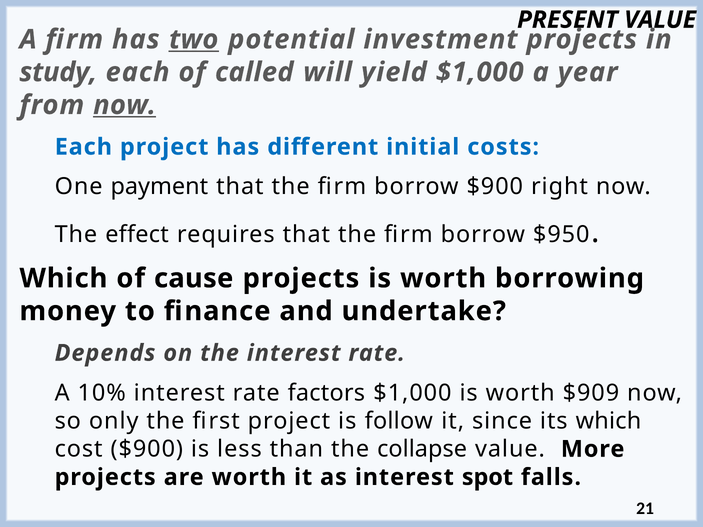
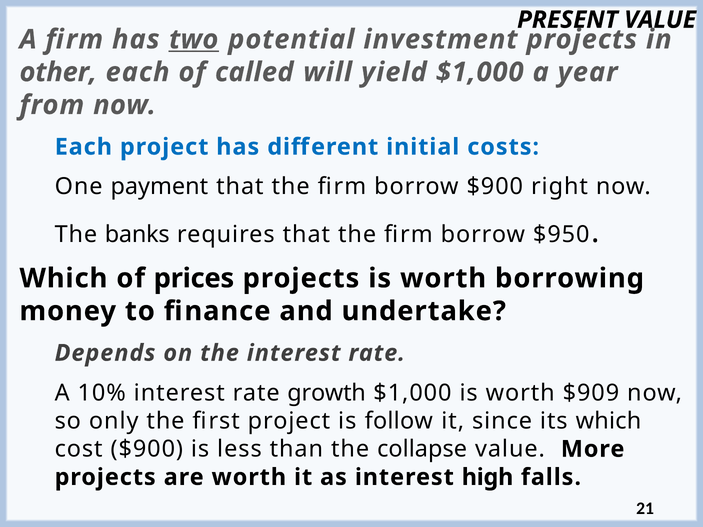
study: study -> other
now at (125, 105) underline: present -> none
effect: effect -> banks
cause: cause -> prices
factors: factors -> growth
spot: spot -> high
